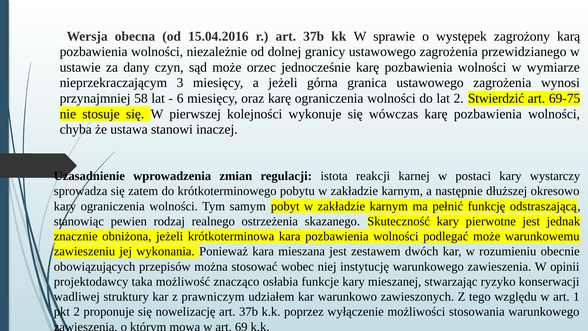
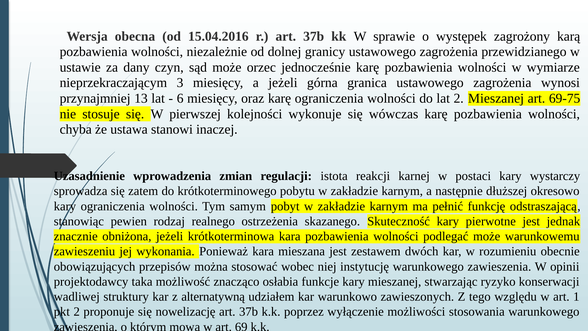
58: 58 -> 13
2 Stwierdzić: Stwierdzić -> Mieszanej
prawniczym: prawniczym -> alternatywną
